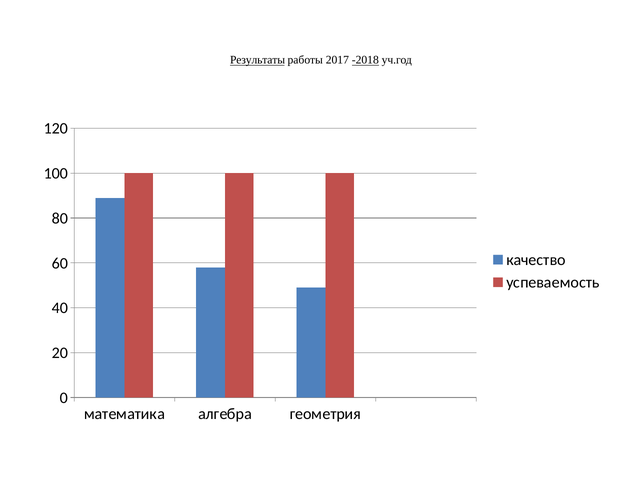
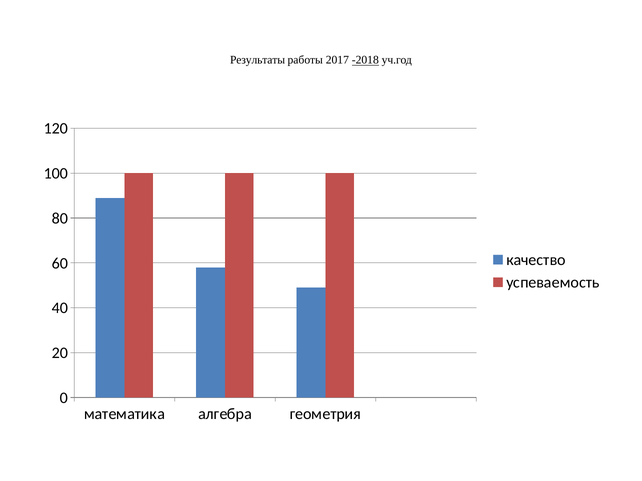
Результаты underline: present -> none
